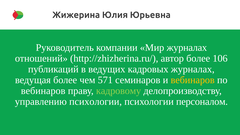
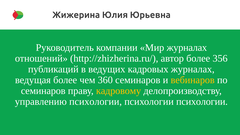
106: 106 -> 356
571: 571 -> 360
вебинаров at (43, 91): вебинаров -> семинаров
кадровому colour: light green -> yellow
персоналом at (202, 102): персоналом -> психологии
